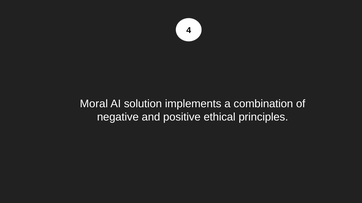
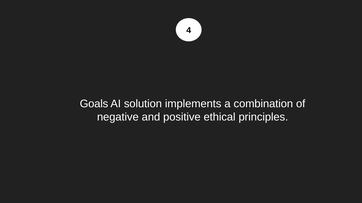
Moral: Moral -> Goals
